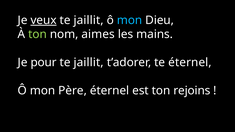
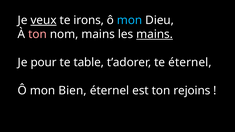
jaillit at (89, 20): jaillit -> irons
ton at (38, 34) colour: light green -> pink
nom aimes: aimes -> mains
mains at (155, 34) underline: none -> present
jaillit at (89, 63): jaillit -> table
Père: Père -> Bien
